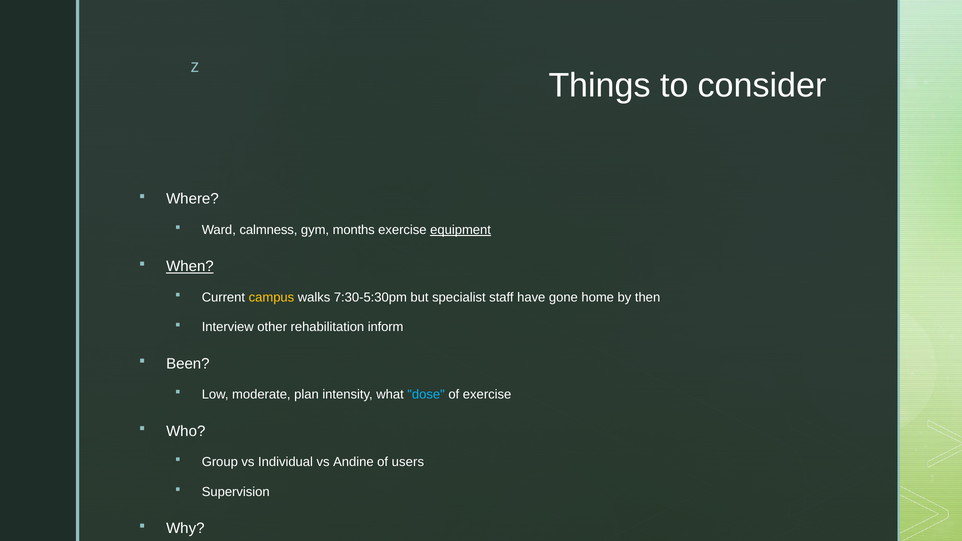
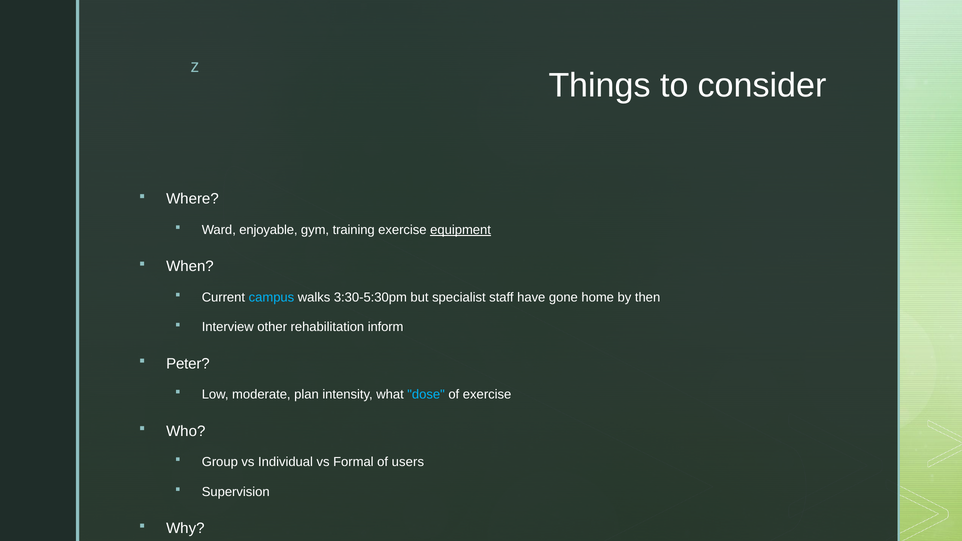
calmness: calmness -> enjoyable
months: months -> training
When underline: present -> none
campus colour: yellow -> light blue
7:30-5:30pm: 7:30-5:30pm -> 3:30-5:30pm
Been: Been -> Peter
Andine: Andine -> Formal
